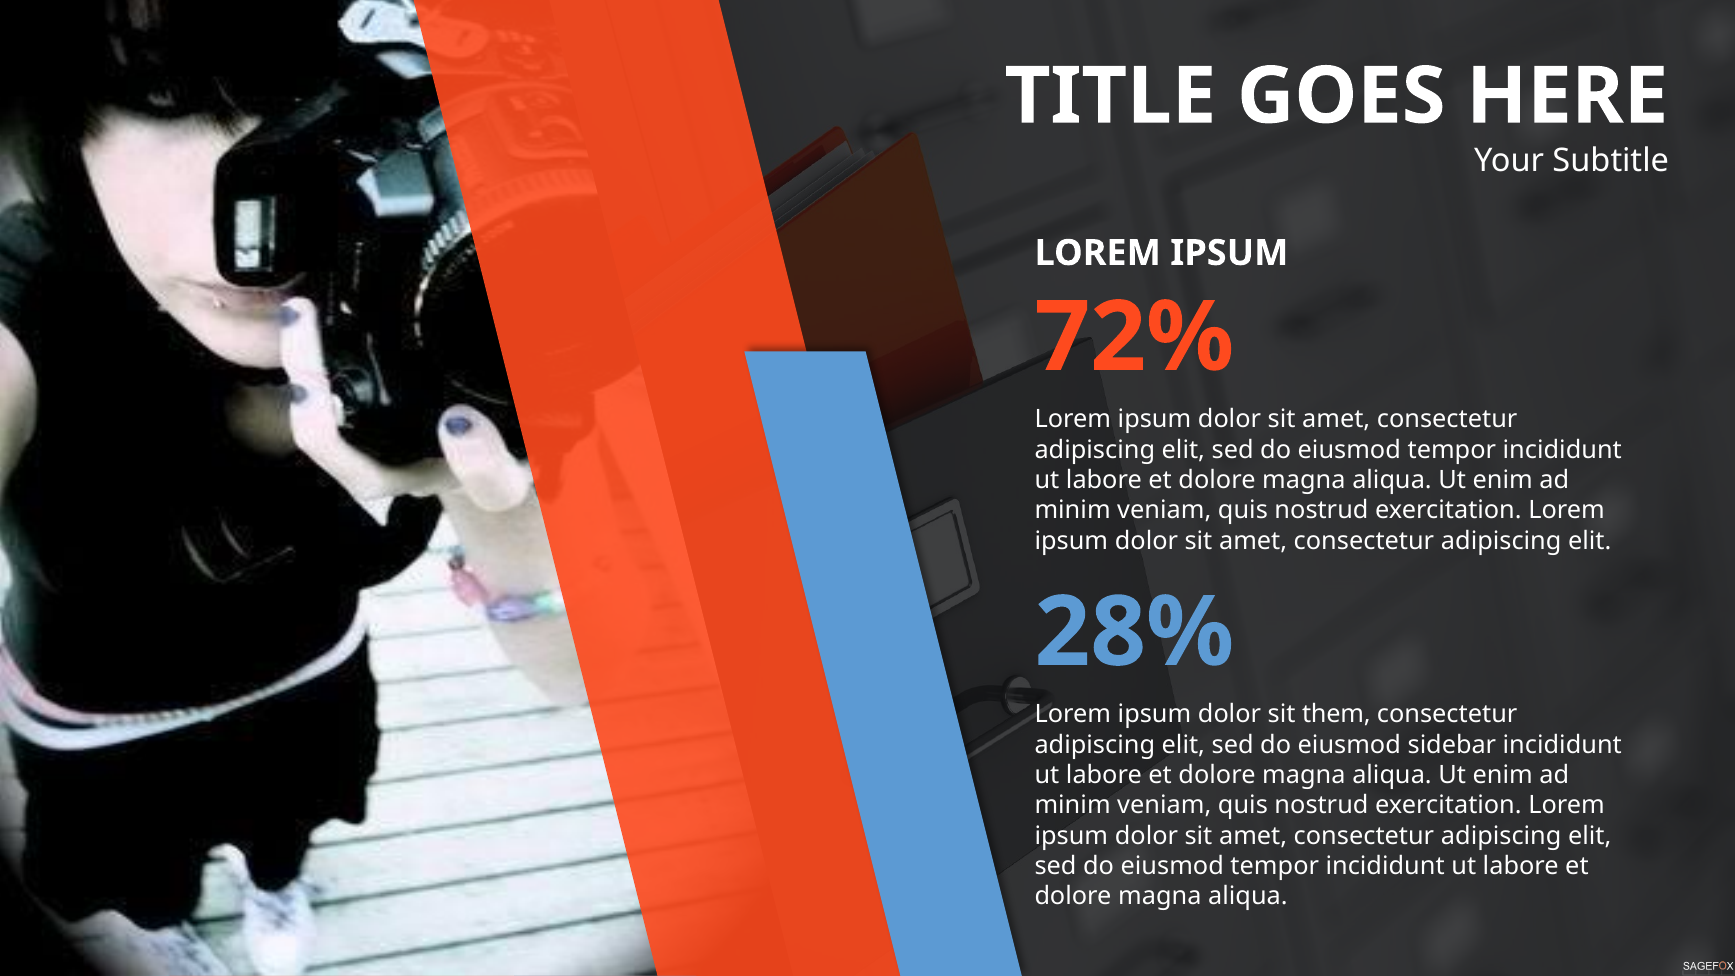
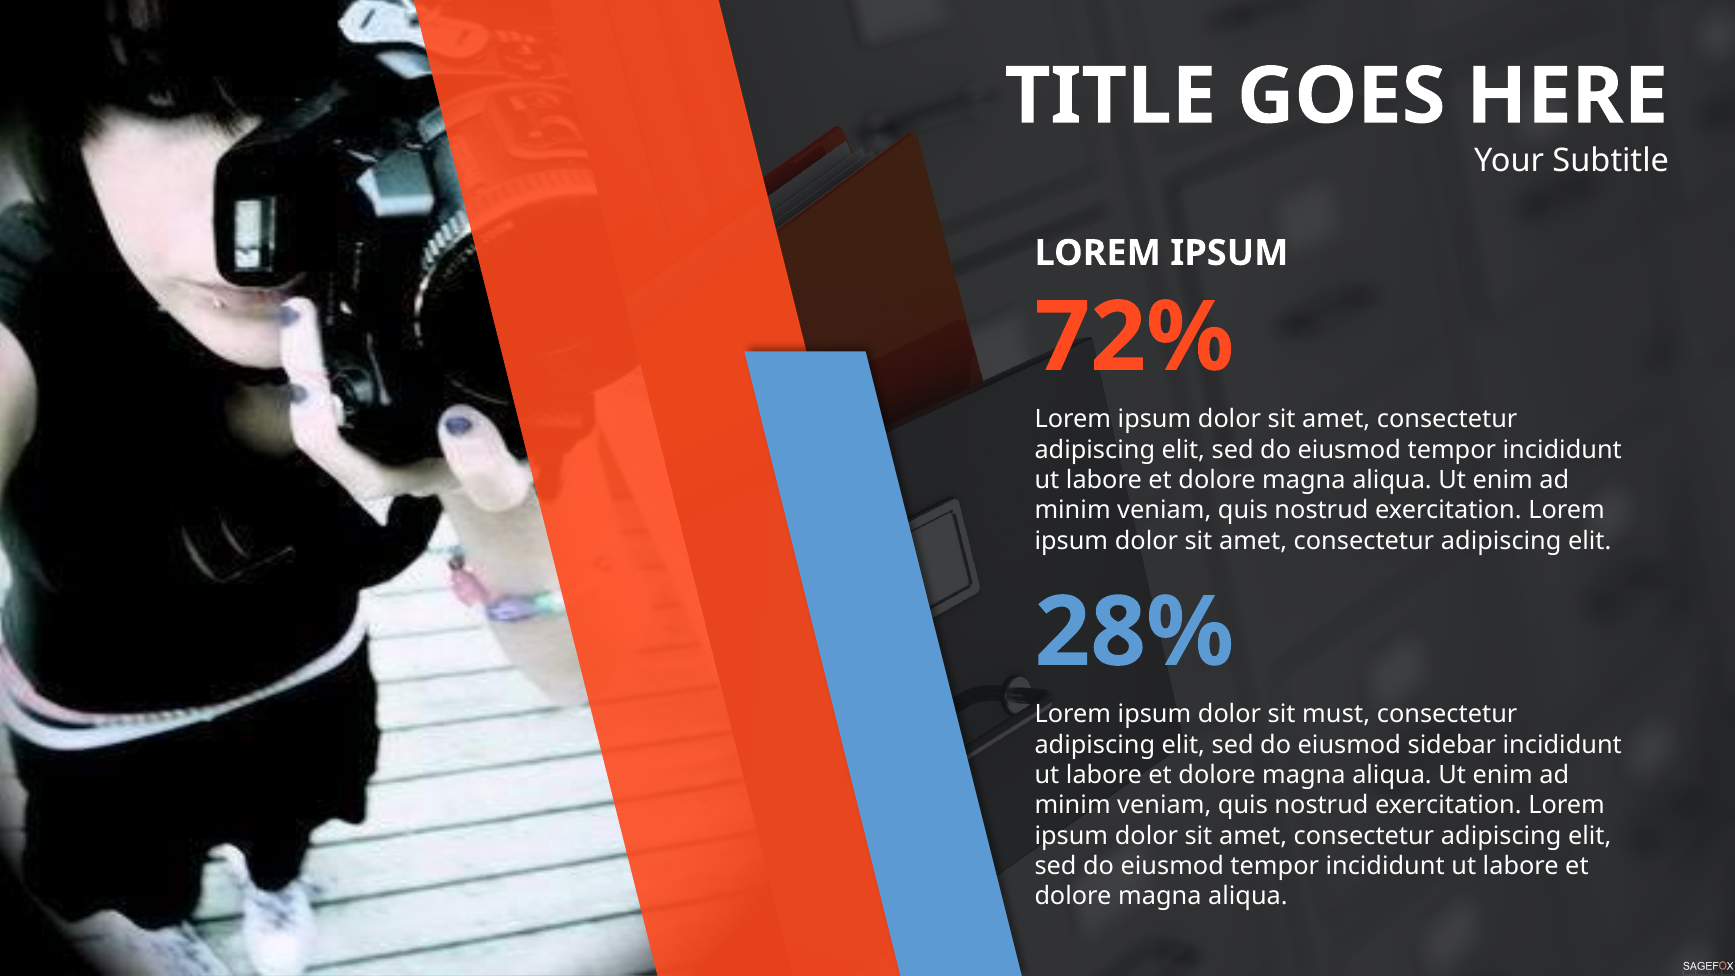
them: them -> must
